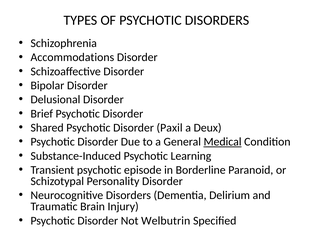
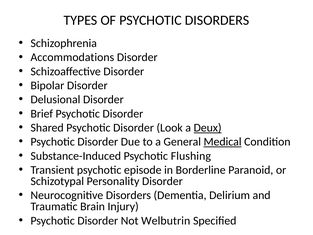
Paxil: Paxil -> Look
Deux underline: none -> present
Learning: Learning -> Flushing
